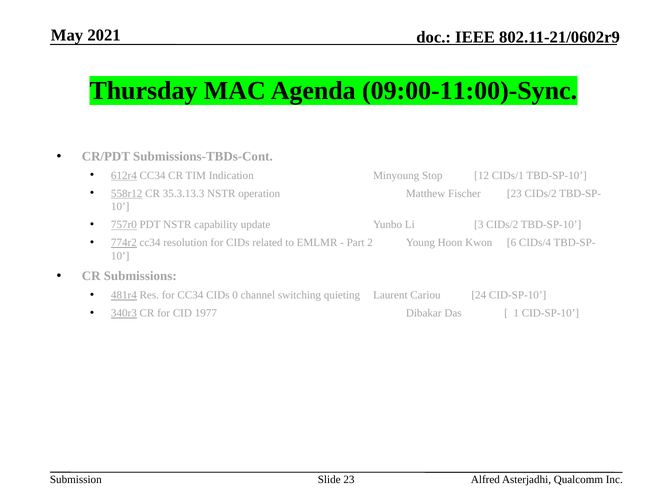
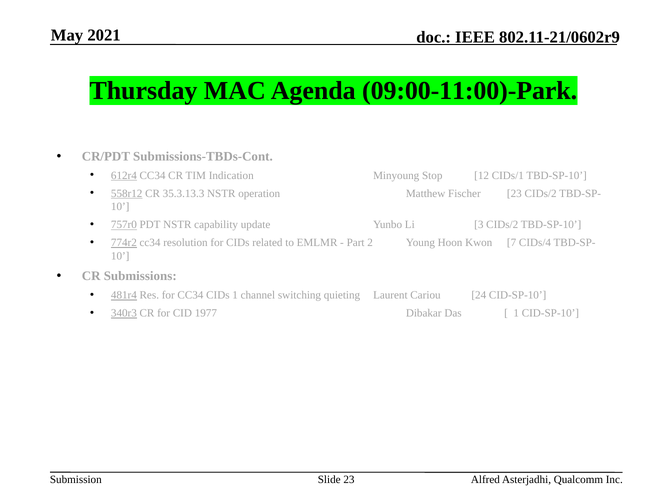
09:00-11:00)-Sync: 09:00-11:00)-Sync -> 09:00-11:00)-Park
6: 6 -> 7
CIDs 0: 0 -> 1
